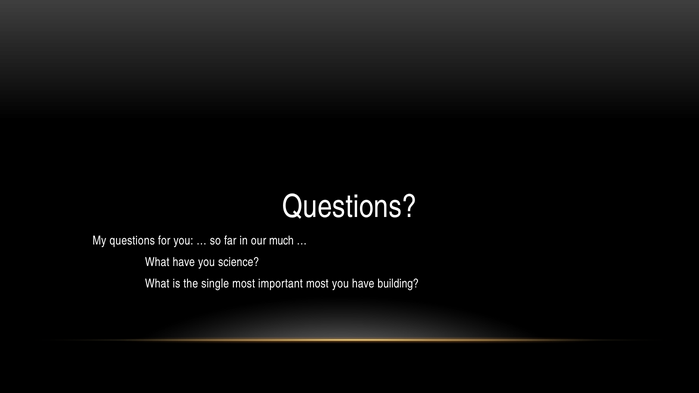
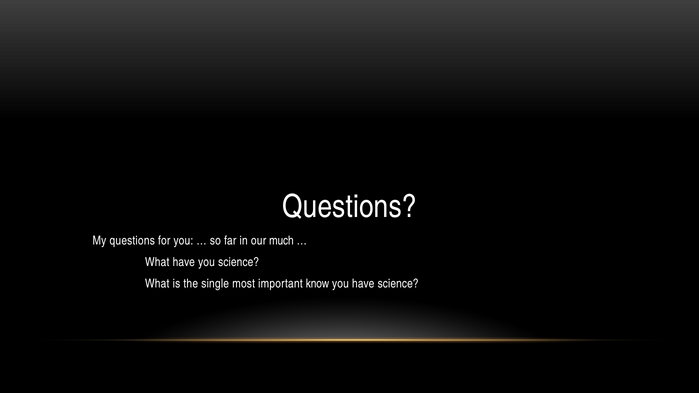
important most: most -> know
have building: building -> science
